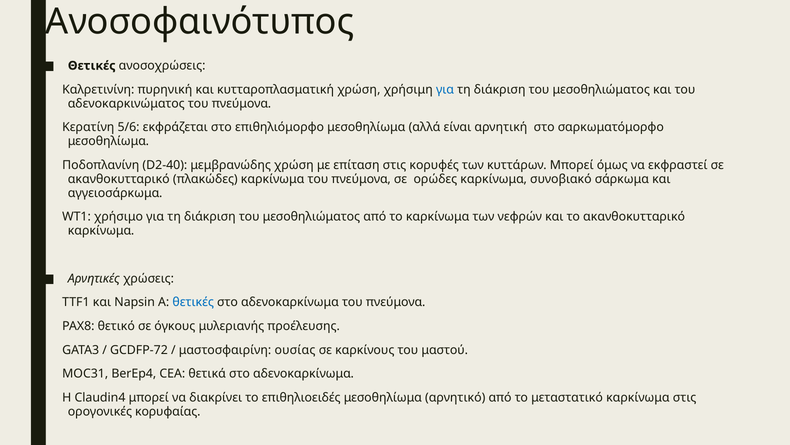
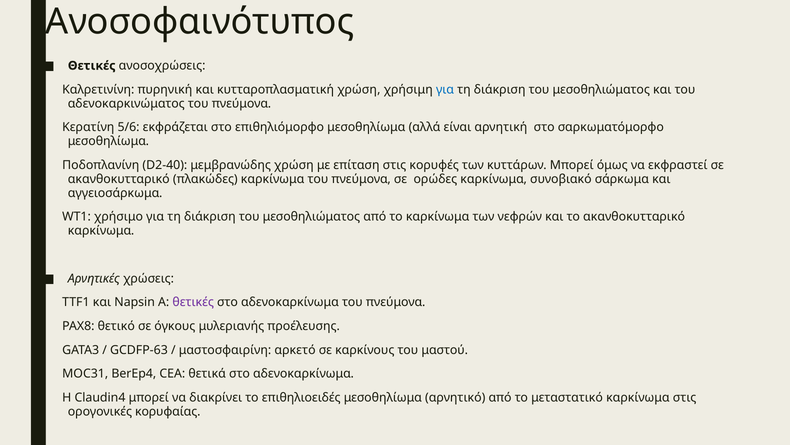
θετικές at (193, 302) colour: blue -> purple
GCDFP-72: GCDFP-72 -> GCDFP-63
ουσίας: ουσίας -> αρκετό
